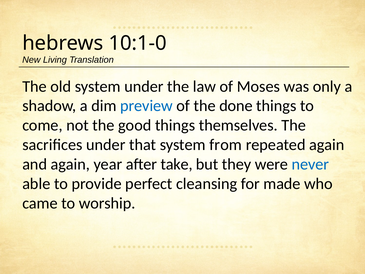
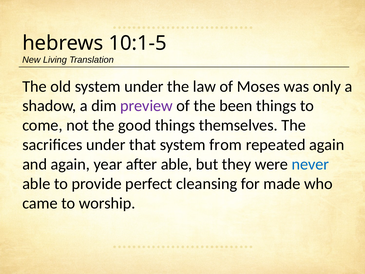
10:1-0: 10:1-0 -> 10:1-5
preview colour: blue -> purple
done: done -> been
after take: take -> able
